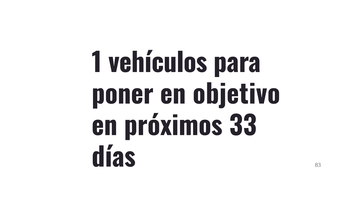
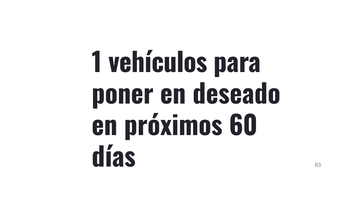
objetivo: objetivo -> deseado
33: 33 -> 60
